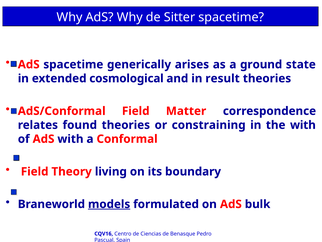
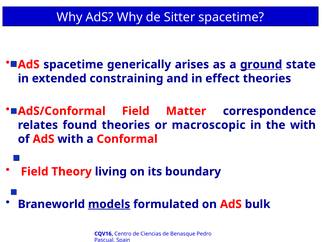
ground underline: none -> present
cosmological: cosmological -> constraining
result: result -> effect
constraining: constraining -> macroscopic
